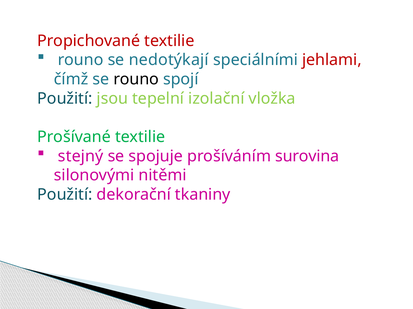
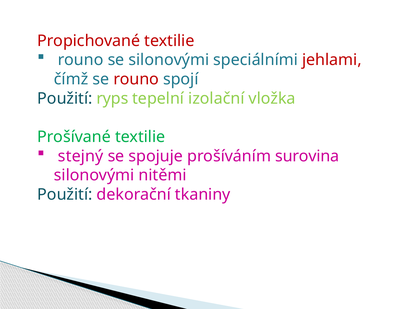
se nedotýkají: nedotýkají -> silonovými
rouno at (136, 79) colour: black -> red
jsou: jsou -> ryps
